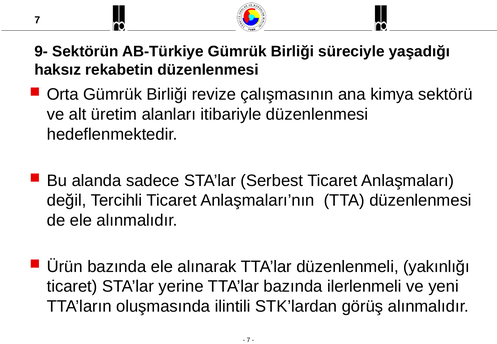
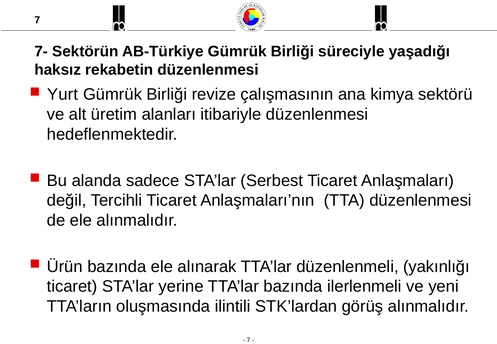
9-: 9- -> 7-
Orta: Orta -> Yurt
